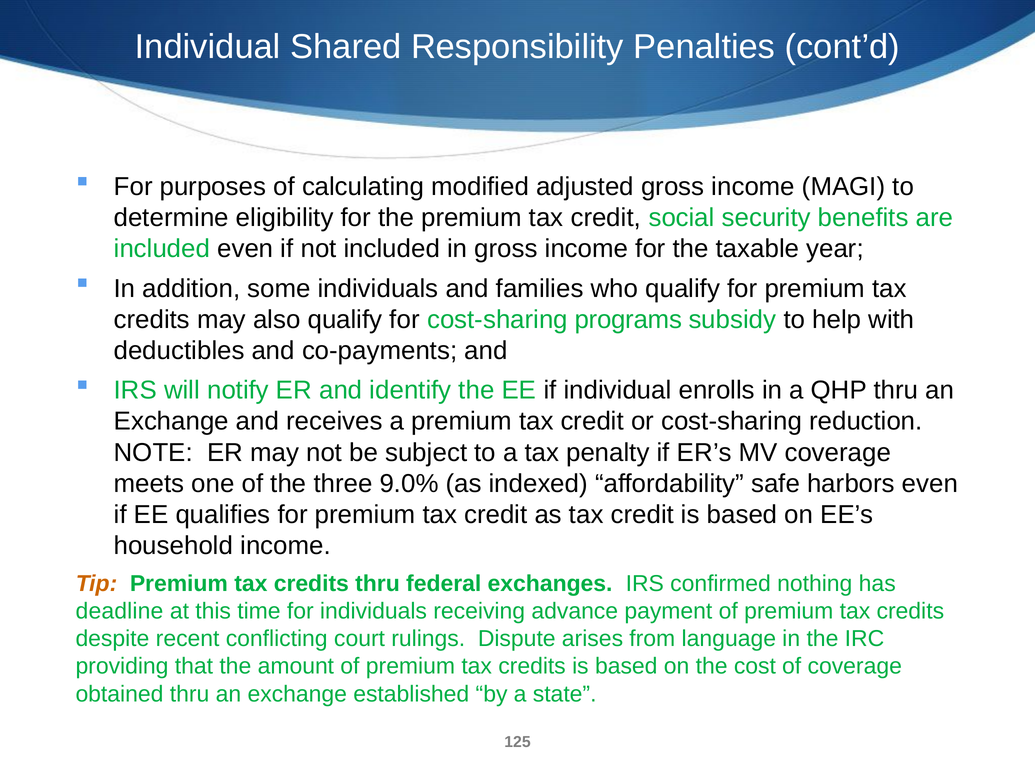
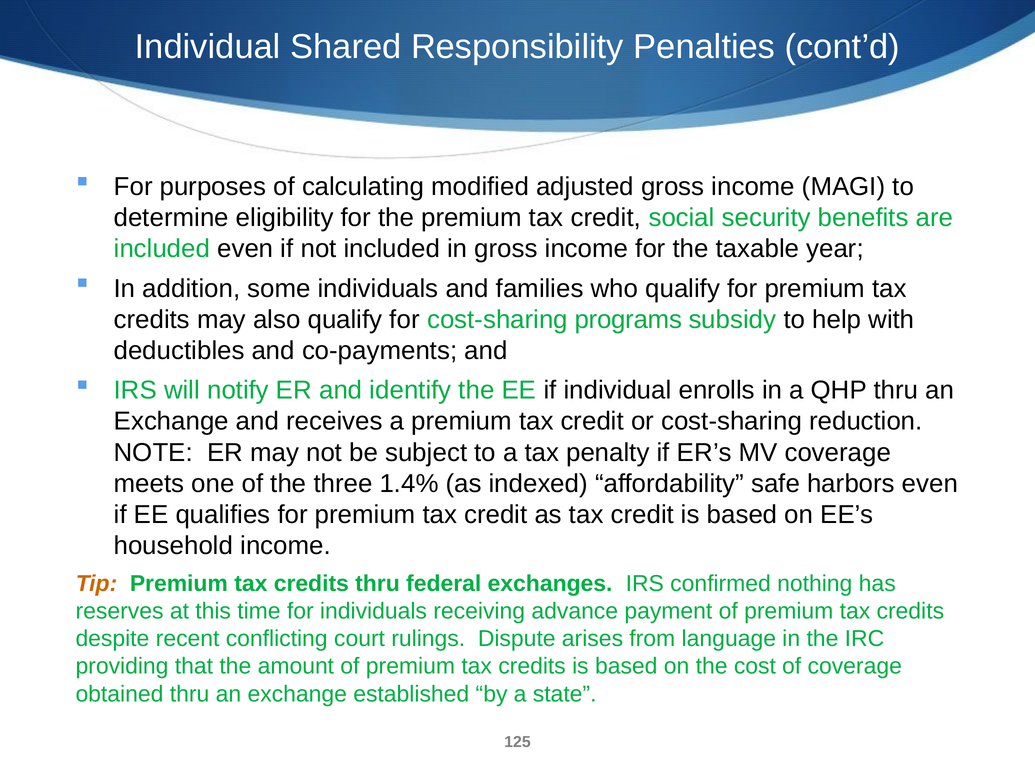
9.0%: 9.0% -> 1.4%
deadline: deadline -> reserves
